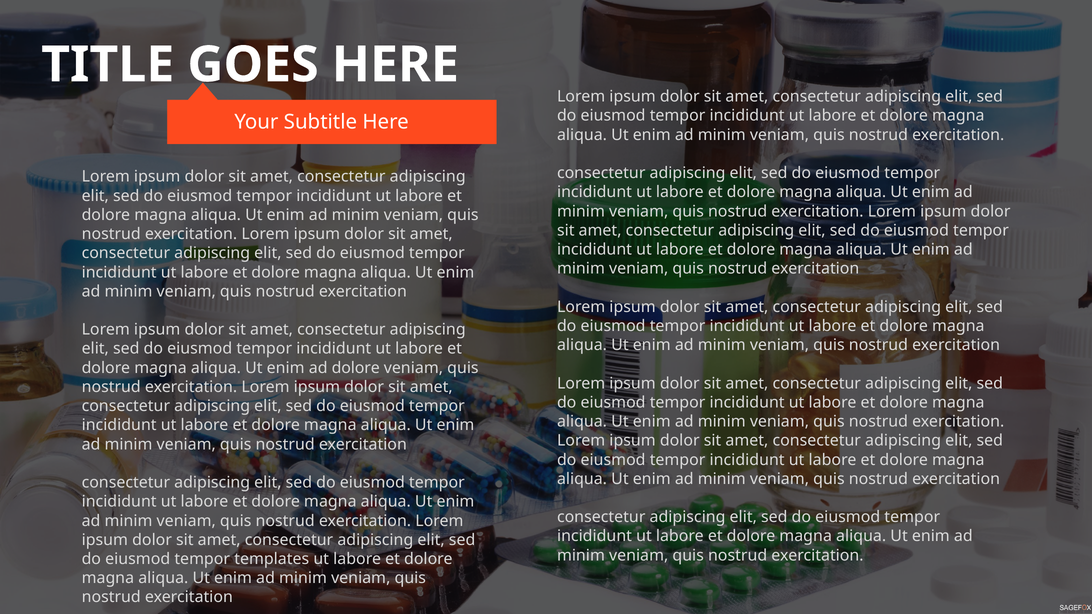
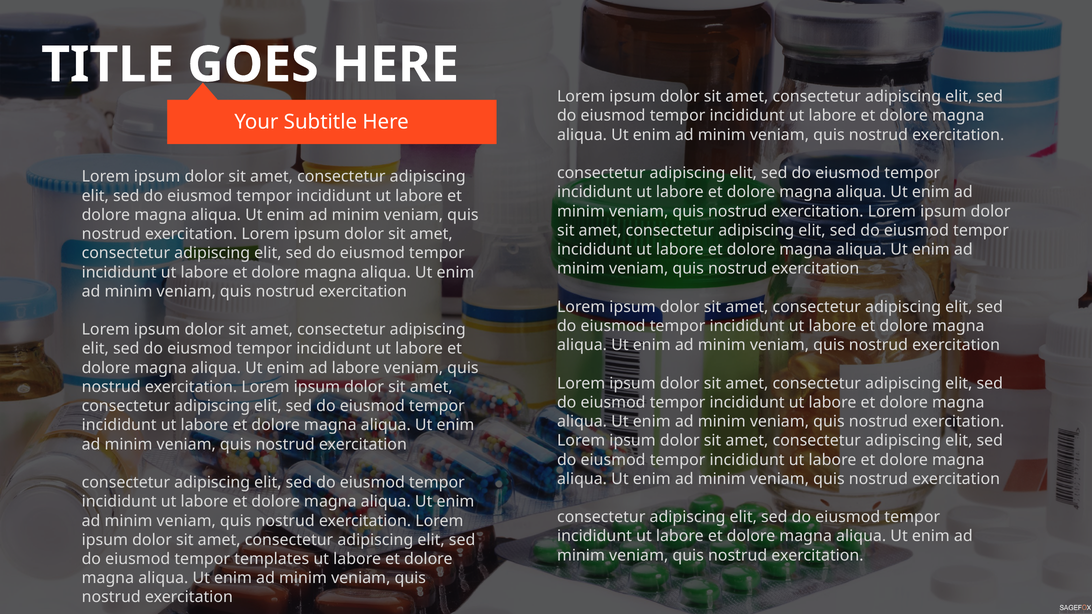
ad dolore: dolore -> labore
